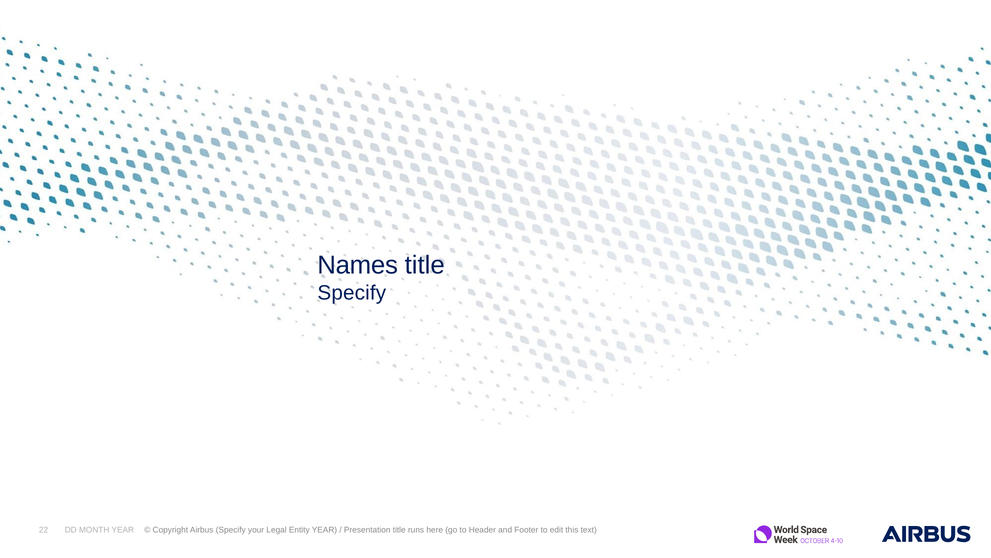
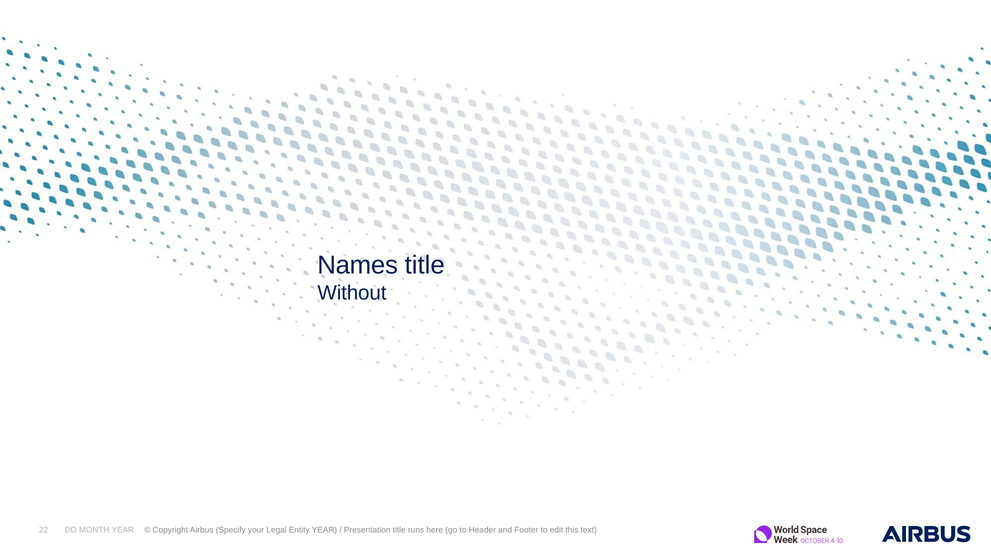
Specify at (352, 293): Specify -> Without
